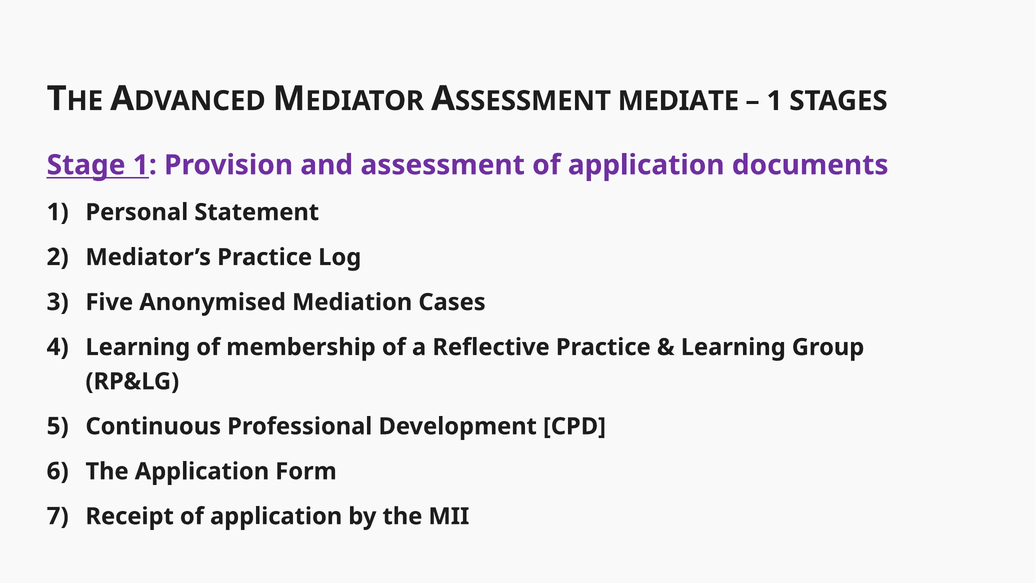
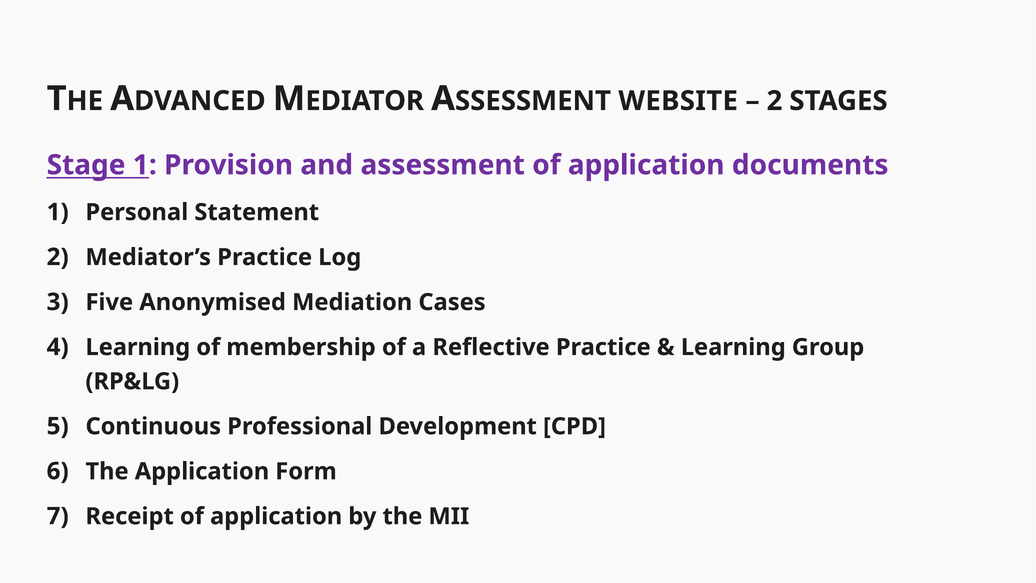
MEDIATE: MEDIATE -> WEBSITE
1 at (774, 101): 1 -> 2
